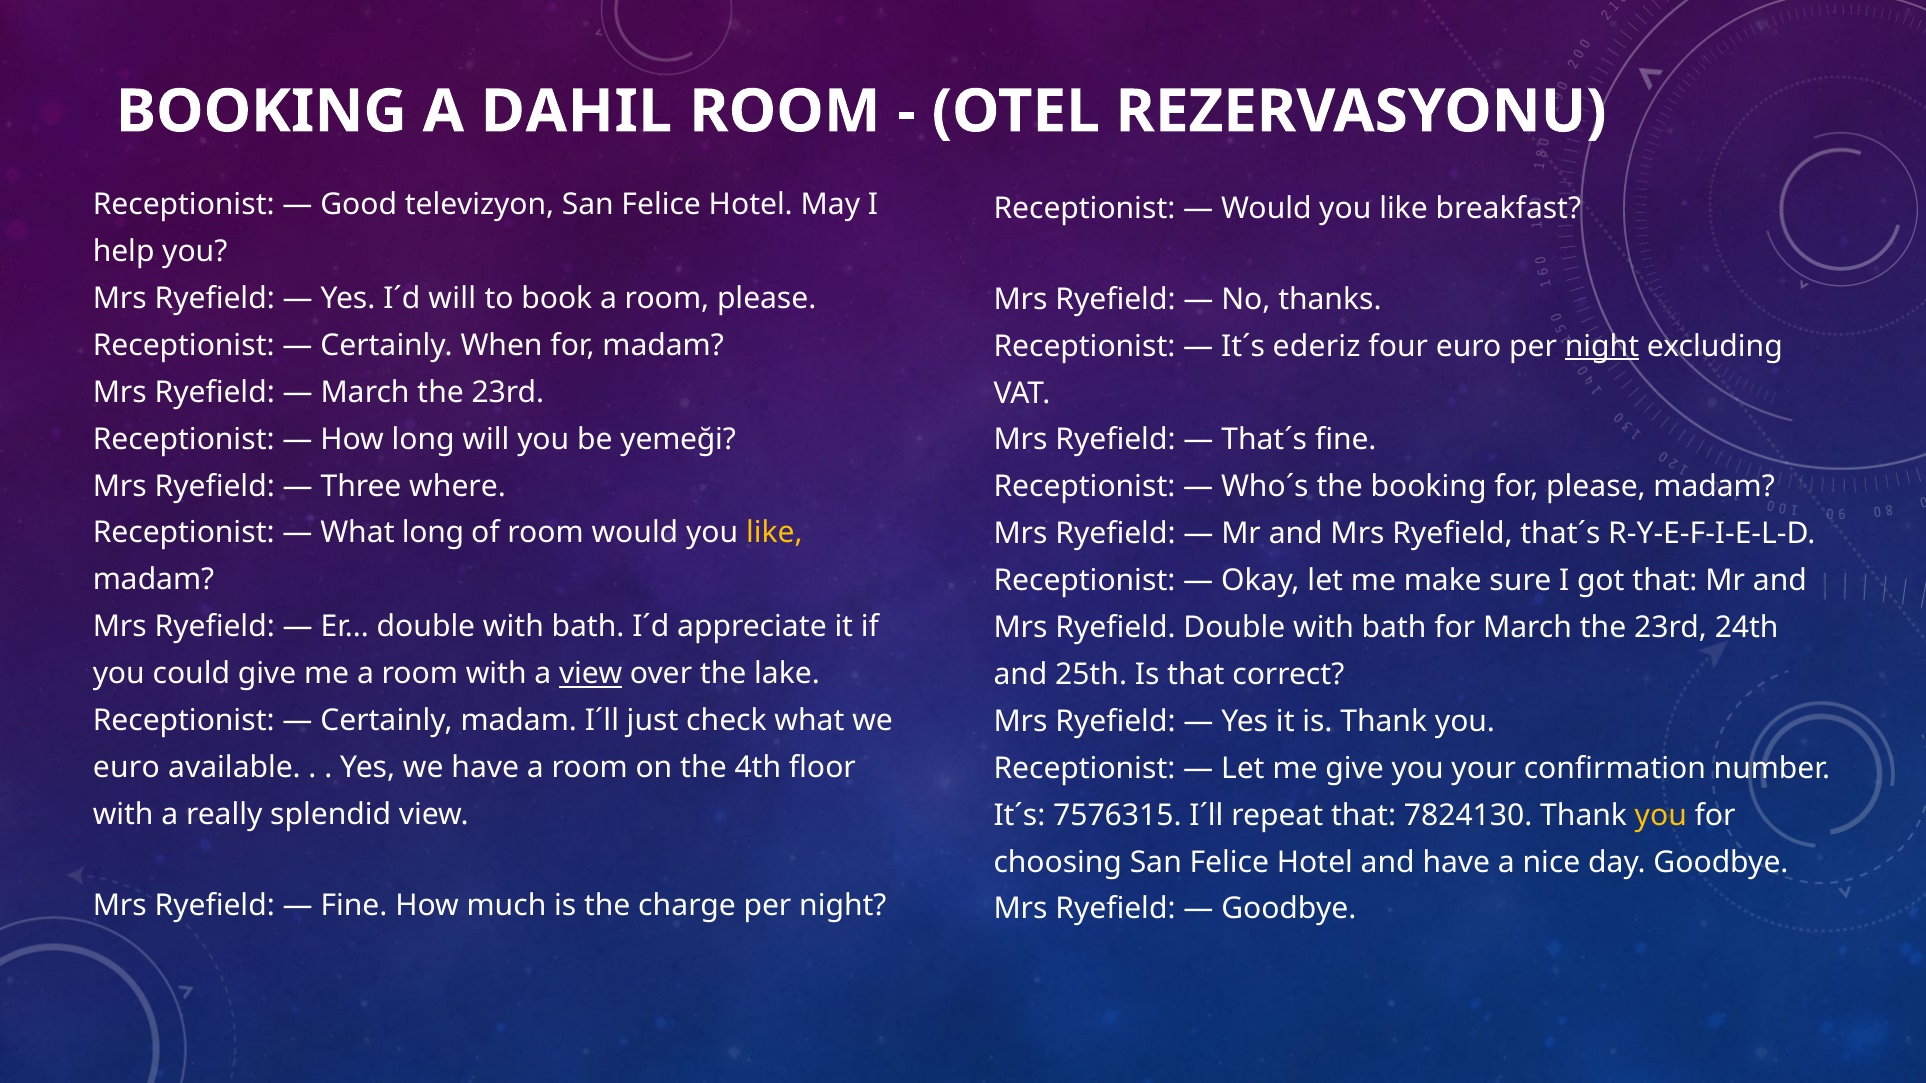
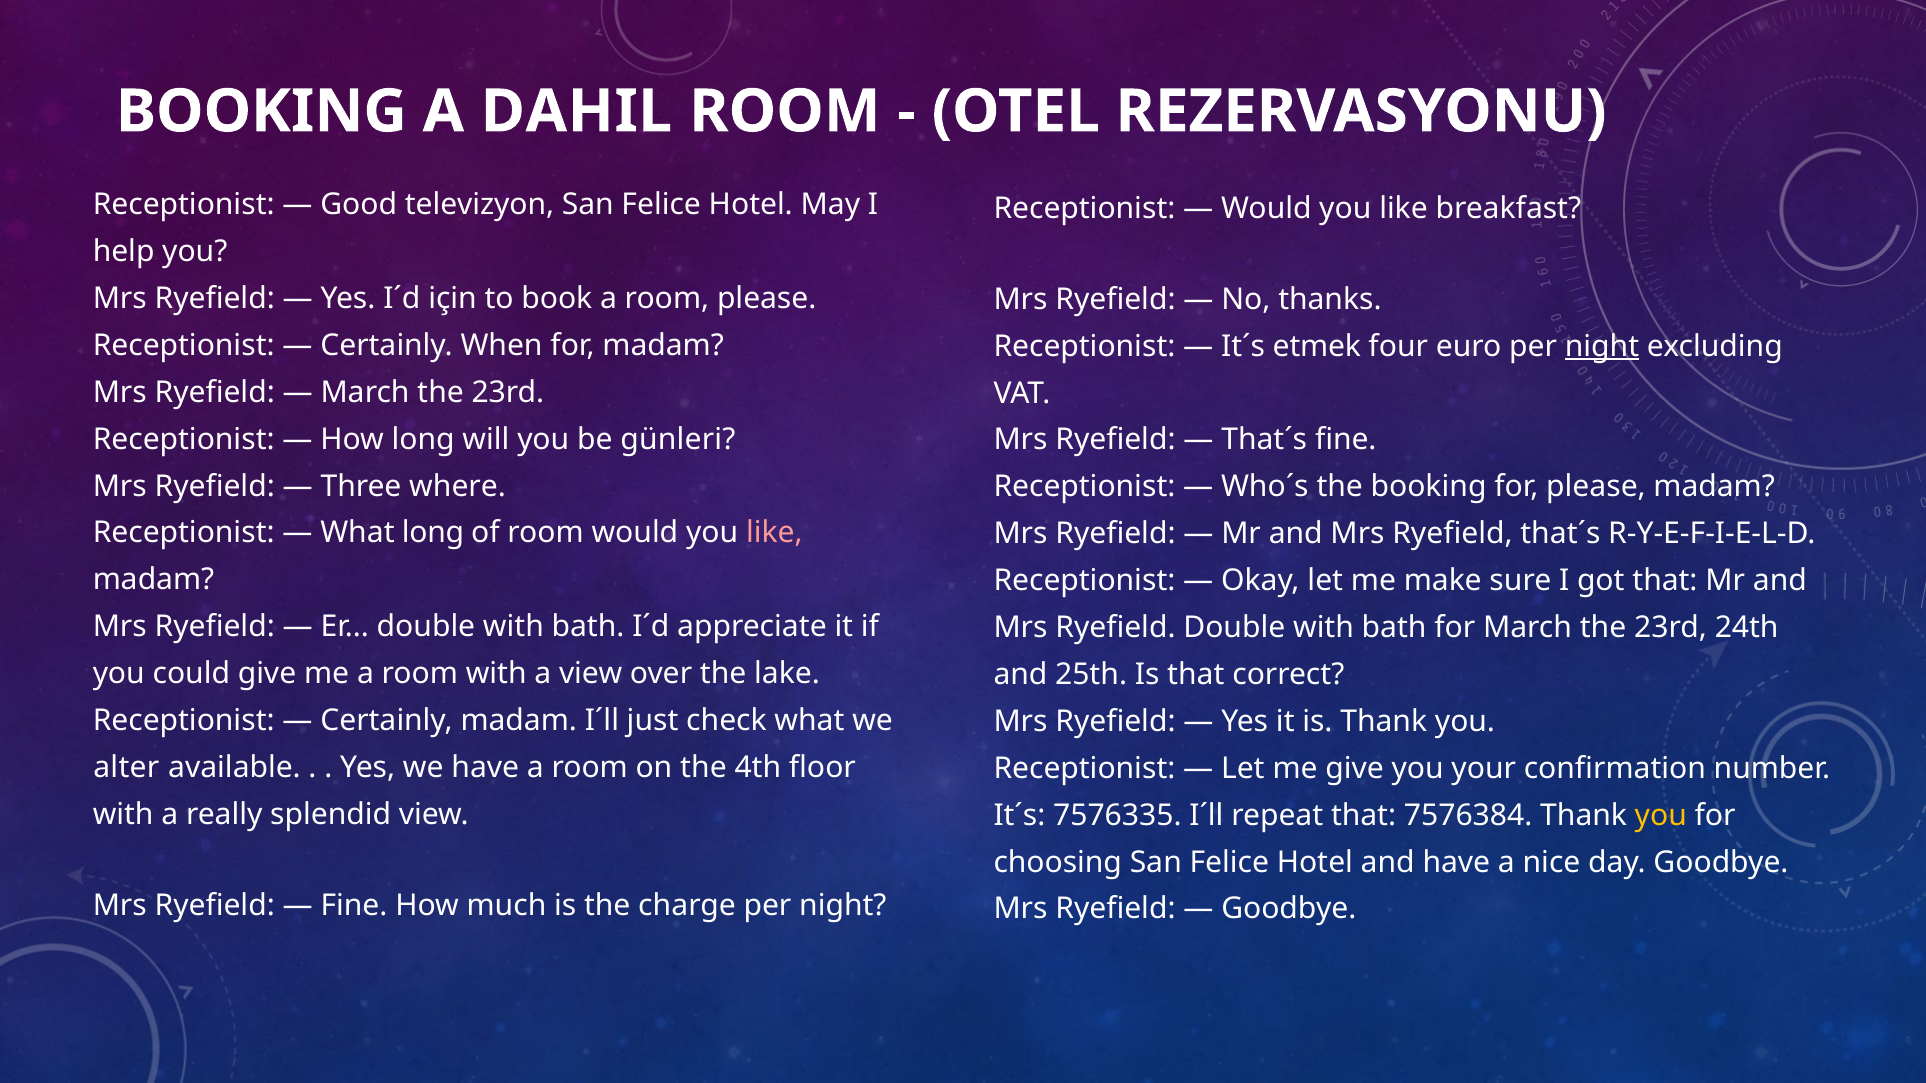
I´d will: will -> için
ederiz: ederiz -> etmek
yemeği: yemeği -> günleri
like at (774, 533) colour: yellow -> pink
view at (591, 674) underline: present -> none
euro at (126, 768): euro -> alter
7576315: 7576315 -> 7576335
7824130: 7824130 -> 7576384
